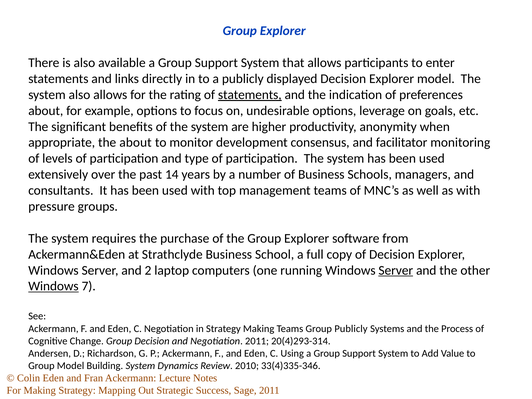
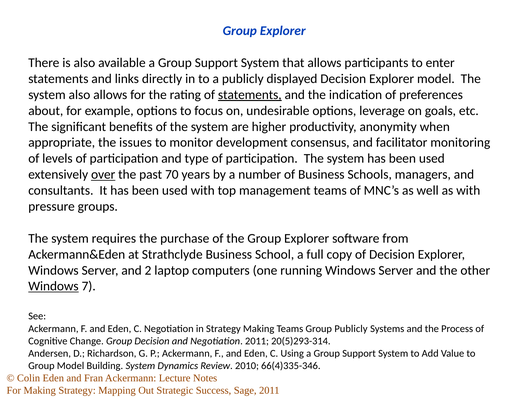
the about: about -> issues
over underline: none -> present
14: 14 -> 70
Server at (396, 270) underline: present -> none
20(4)293-314: 20(4)293-314 -> 20(5)293-314
33(4)335-346: 33(4)335-346 -> 66(4)335-346
